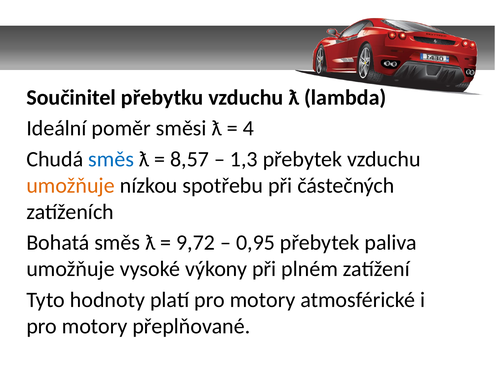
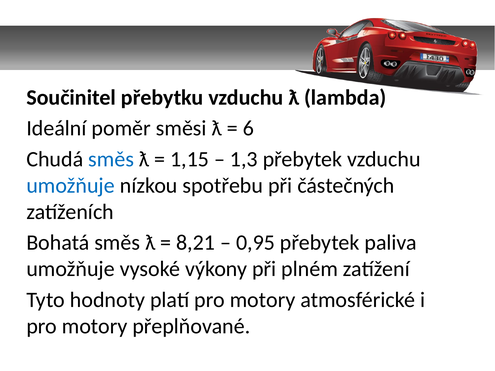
4: 4 -> 6
8,57: 8,57 -> 1,15
umožňuje at (71, 186) colour: orange -> blue
9,72: 9,72 -> 8,21
